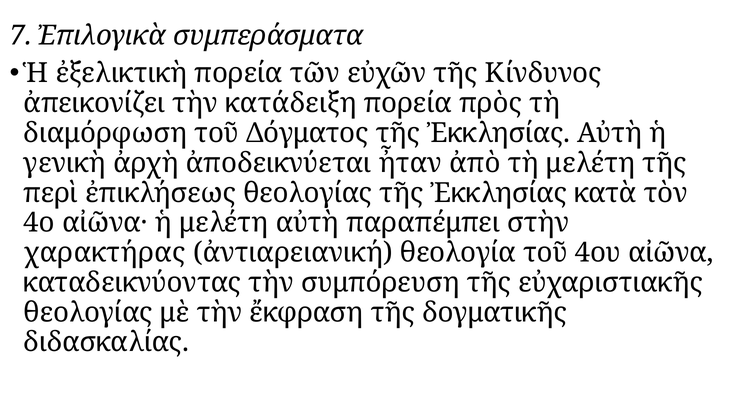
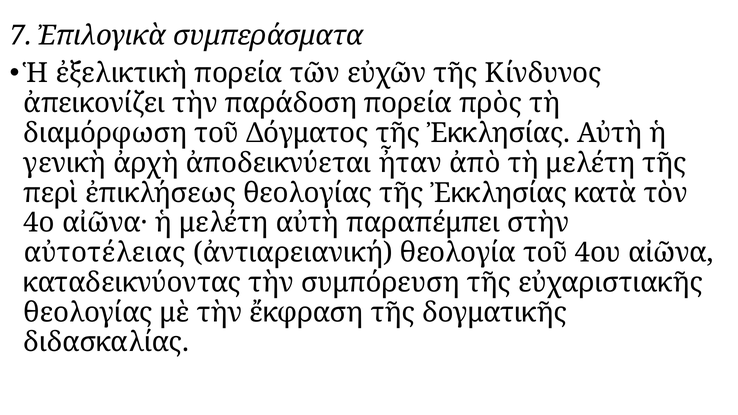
κατάδειξη: κατάδειξη -> παράδοση
χαρακτήρας: χαρακτήρας -> αὐτοτέλειας
